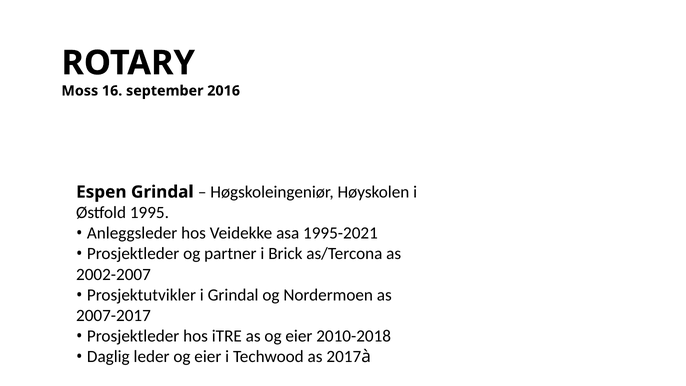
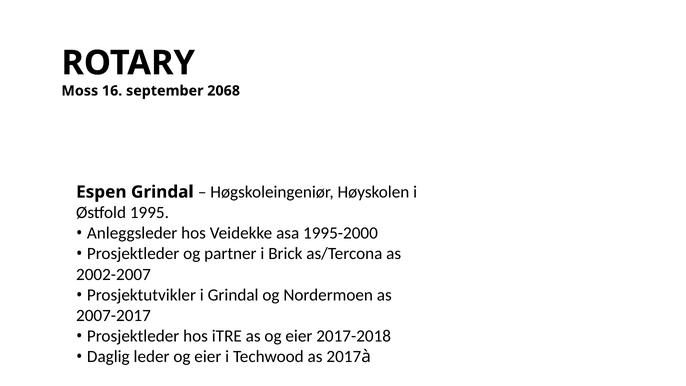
2016: 2016 -> 2068
1995-2021: 1995-2021 -> 1995-2000
2010-2018: 2010-2018 -> 2017-2018
